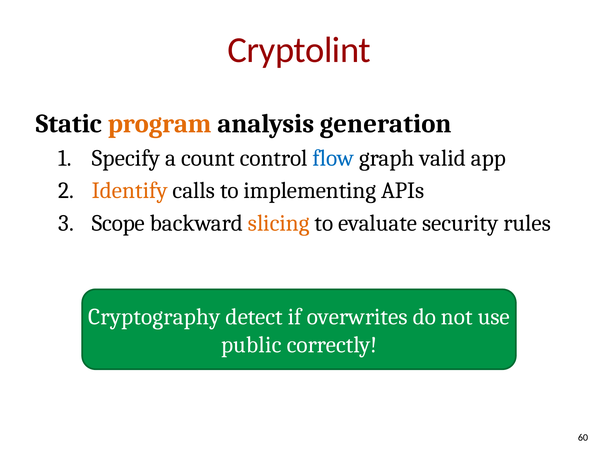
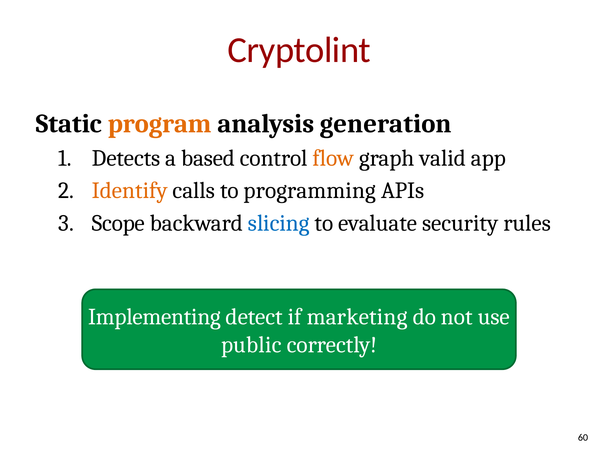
Specify: Specify -> Detects
count: count -> based
flow colour: blue -> orange
implementing: implementing -> programming
slicing colour: orange -> blue
Cryptography: Cryptography -> Implementing
overwrites: overwrites -> marketing
